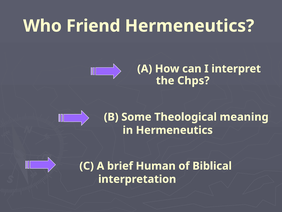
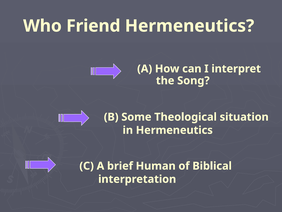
Chps: Chps -> Song
meaning: meaning -> situation
